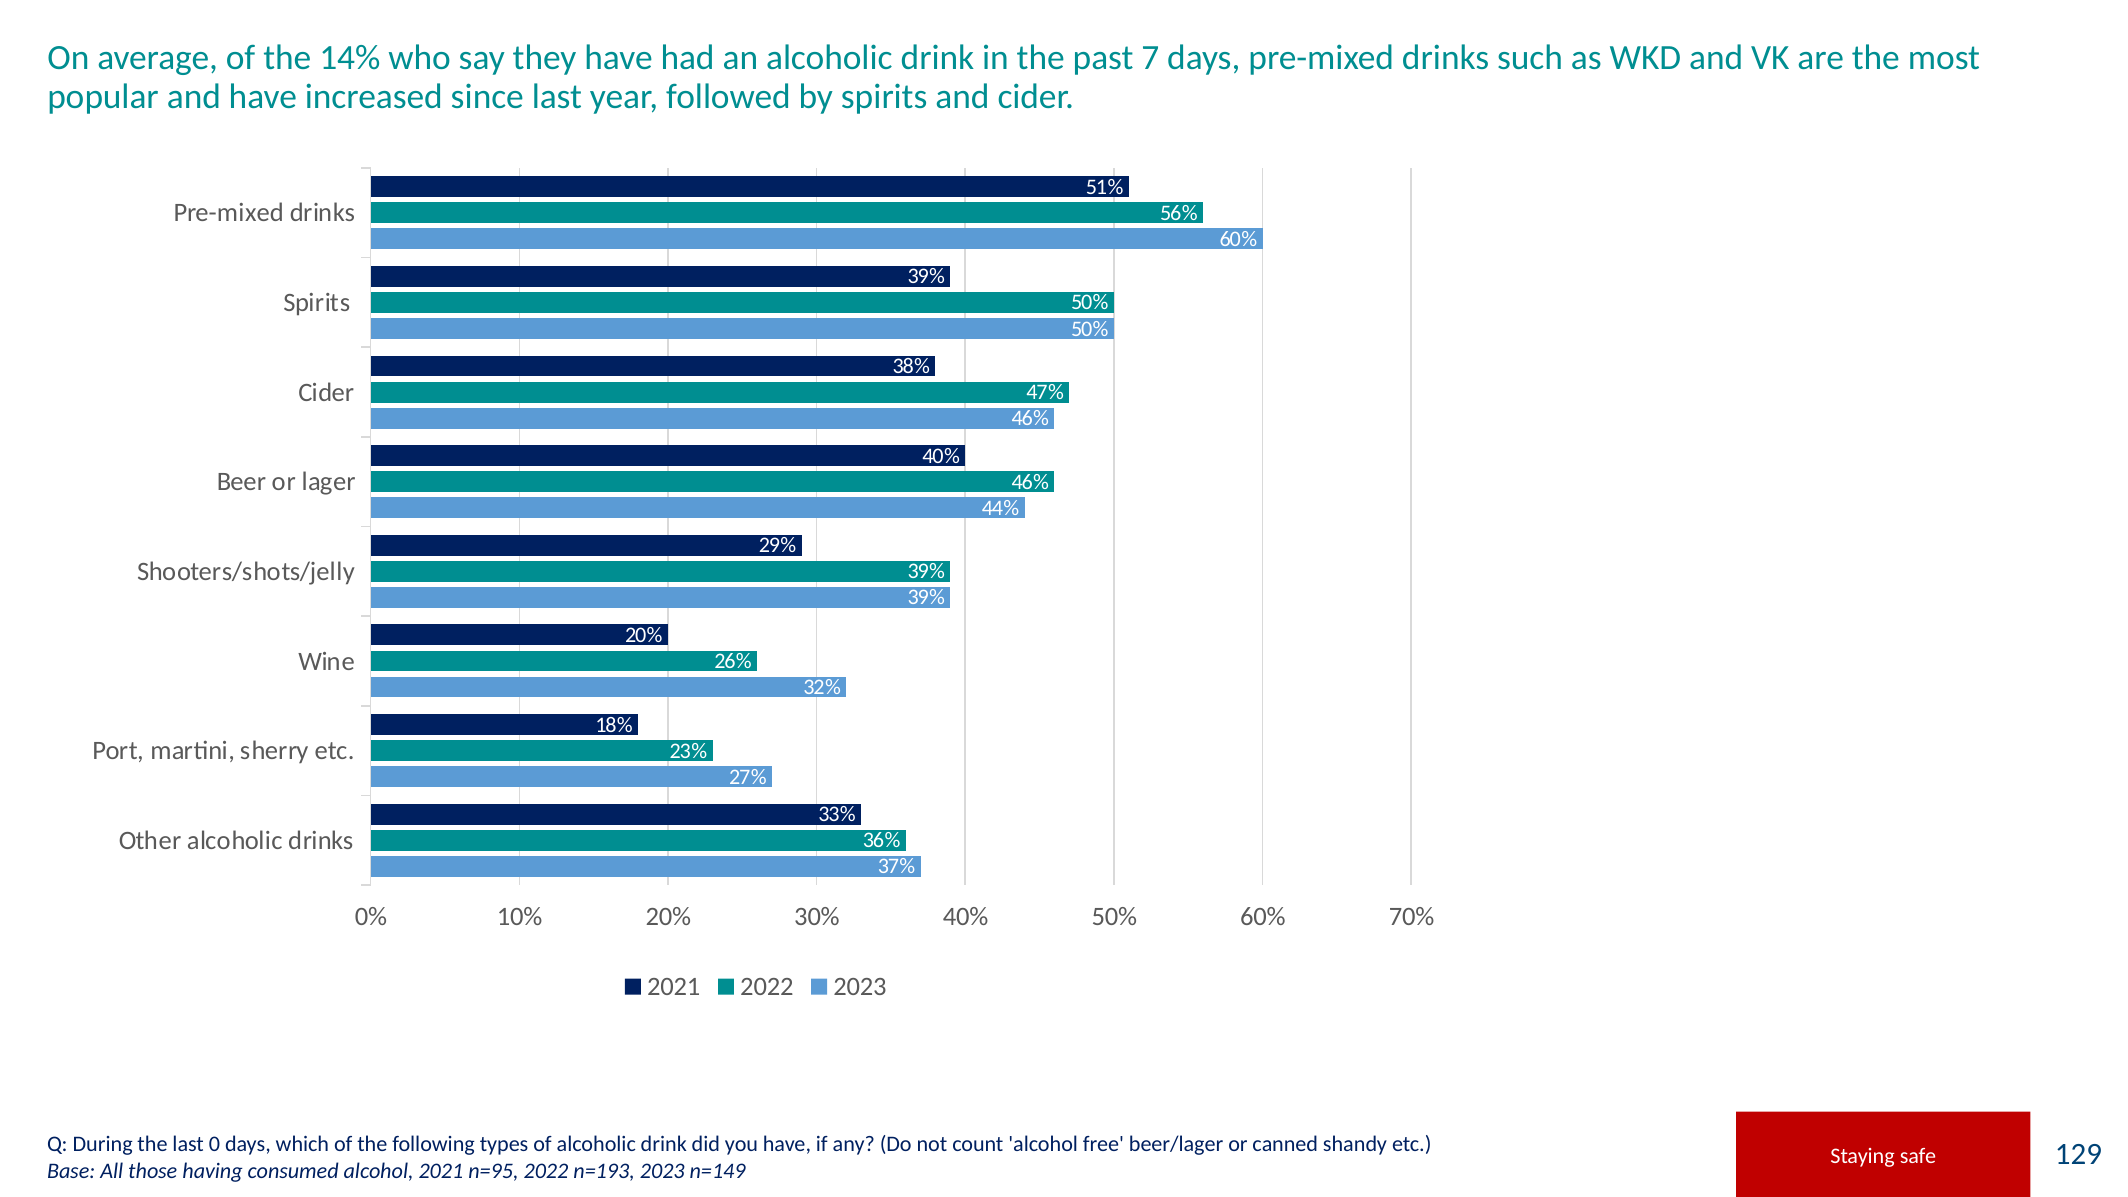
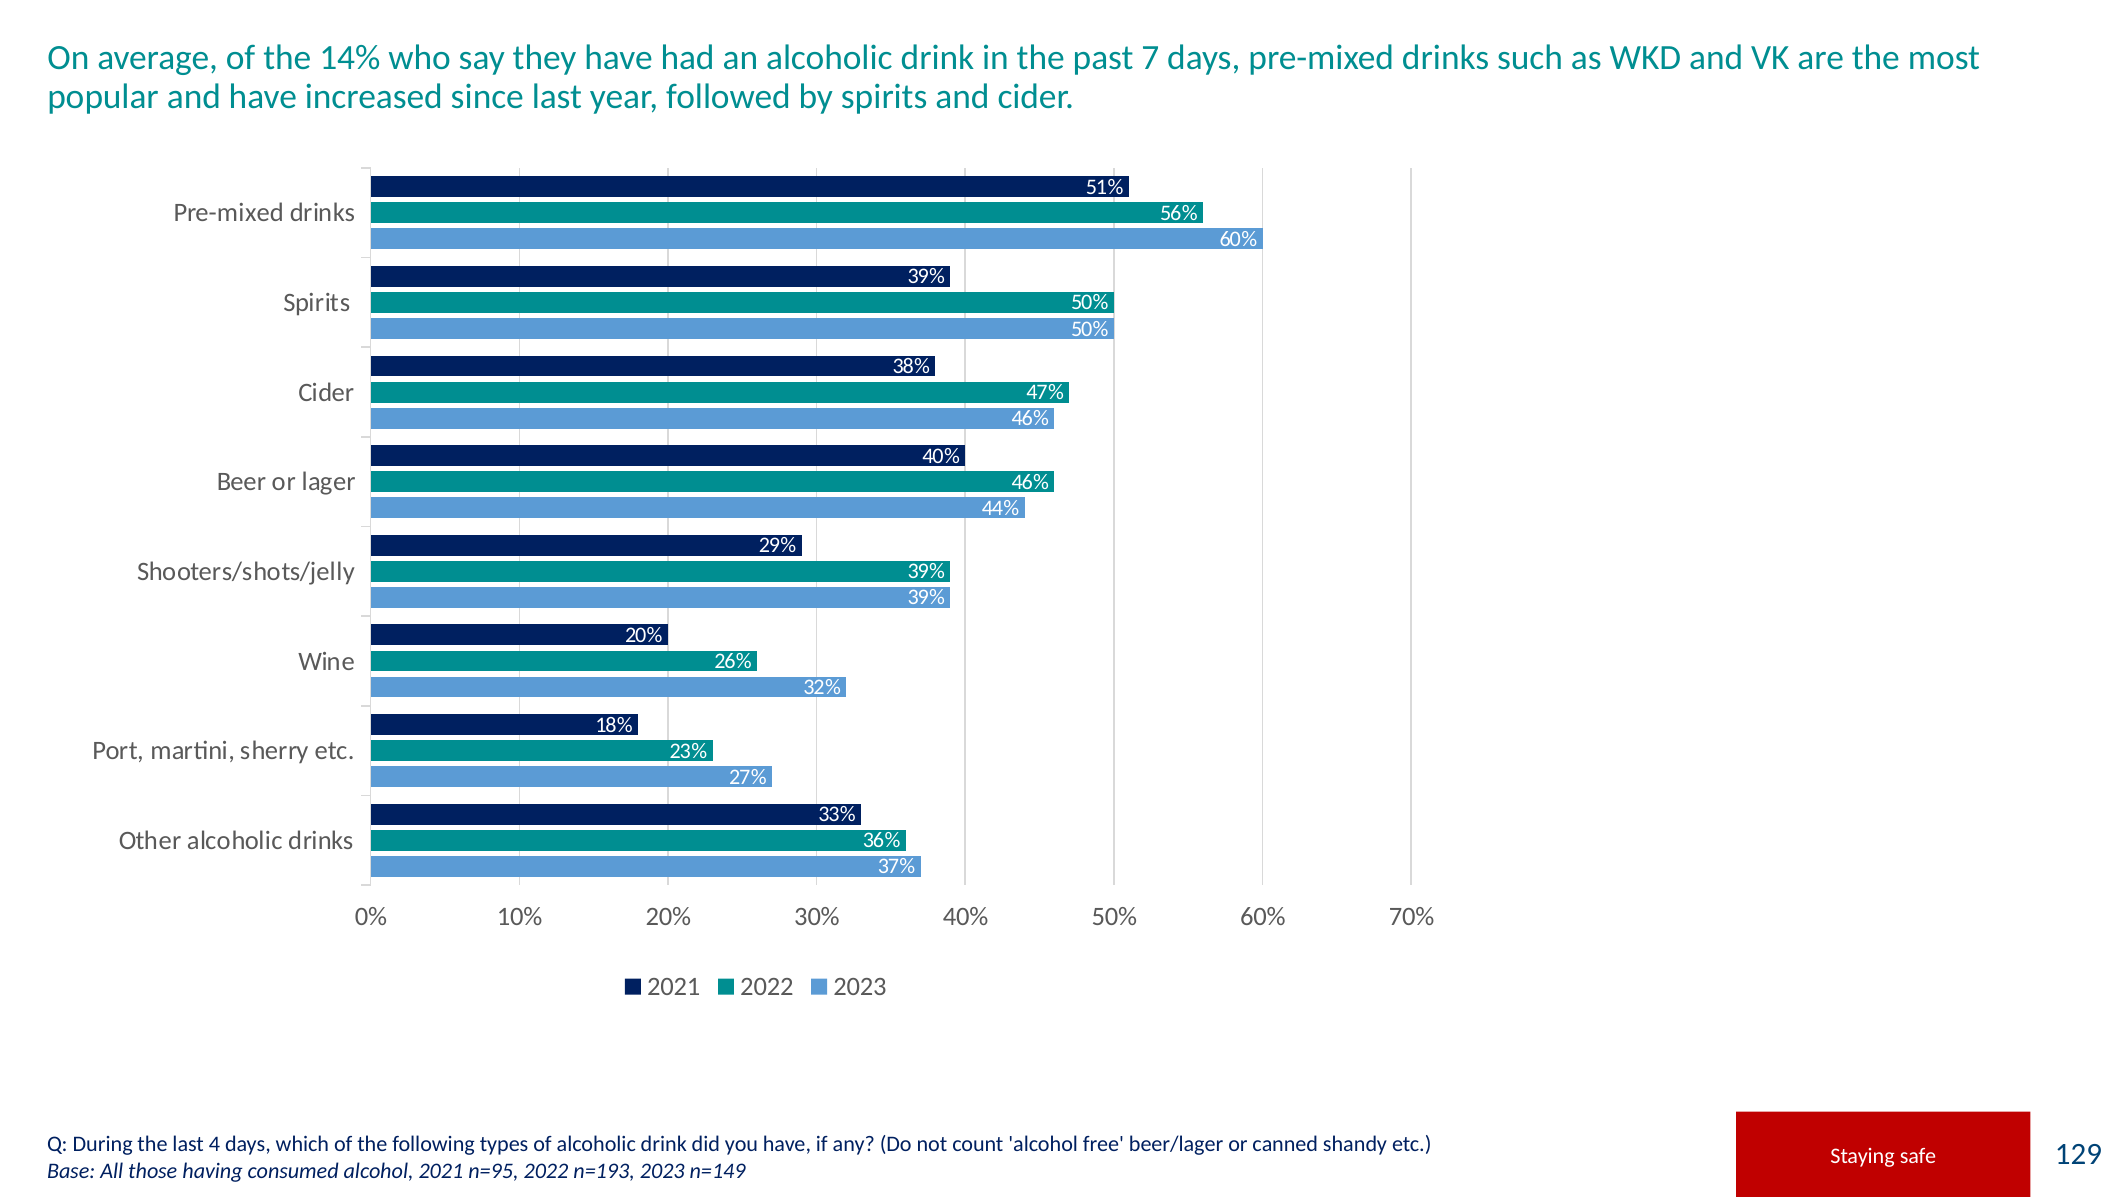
0: 0 -> 4
